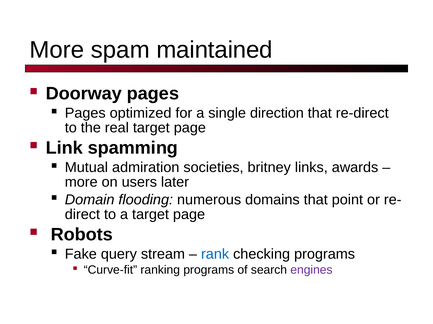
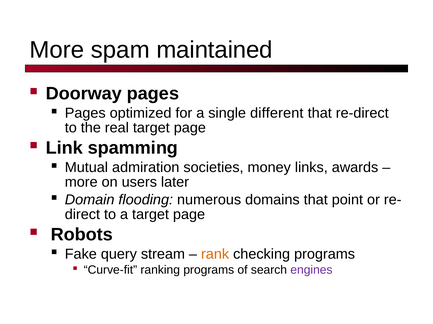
direction: direction -> different
britney: britney -> money
rank colour: blue -> orange
